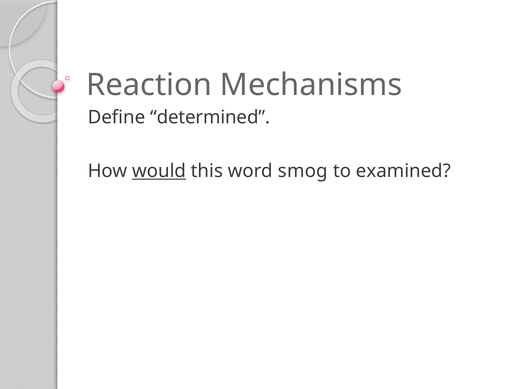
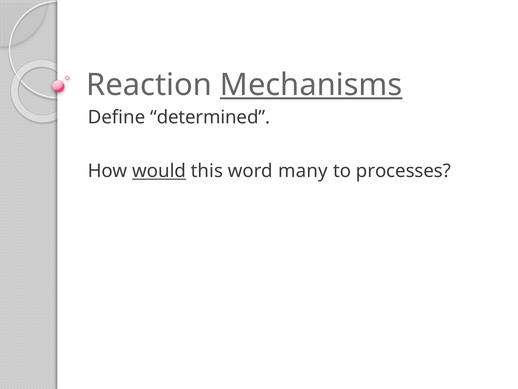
Mechanisms underline: none -> present
smog: smog -> many
examined: examined -> processes
